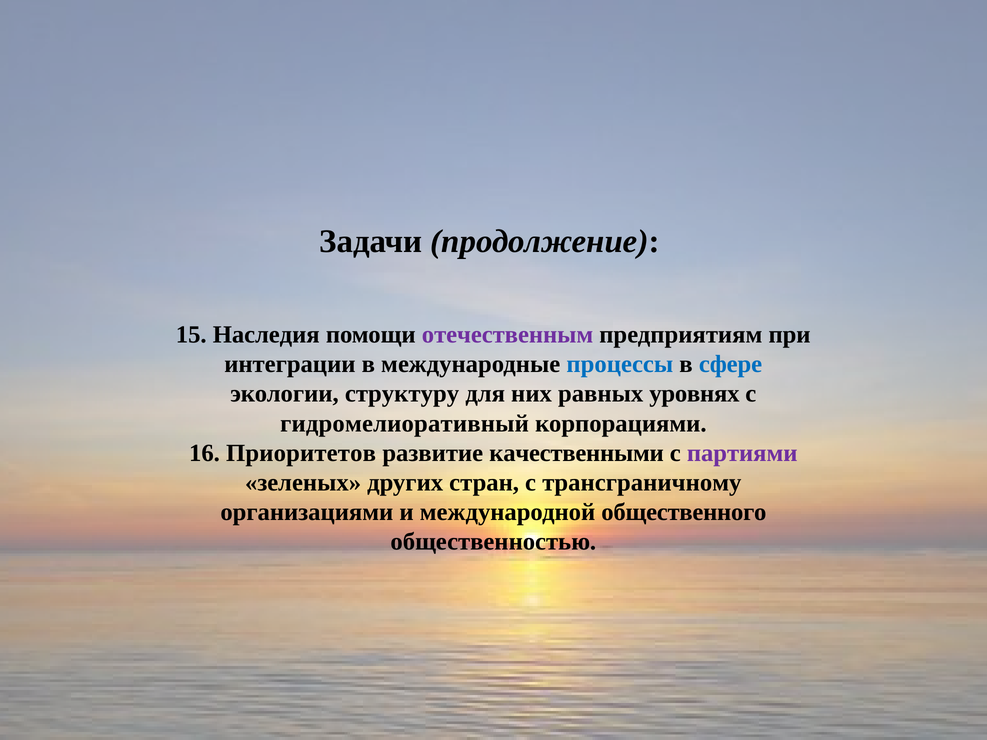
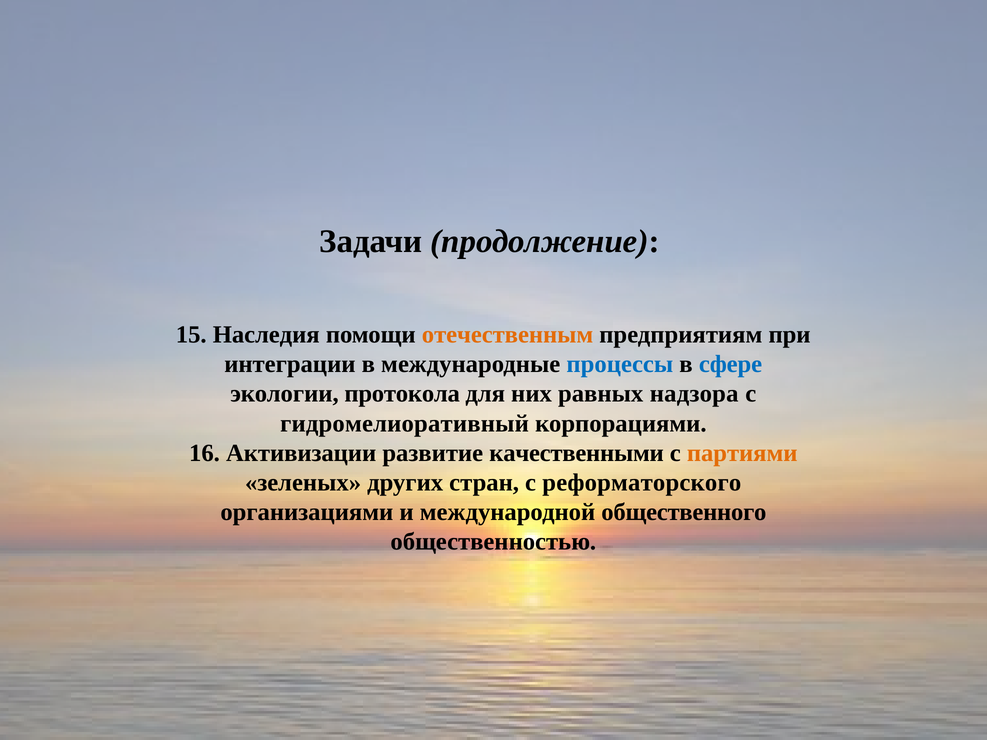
отечественным colour: purple -> orange
структуру: структуру -> протокола
уровнях: уровнях -> надзора
Приоритетов: Приоритетов -> Активизации
партиями colour: purple -> orange
трансграничному: трансграничному -> реформаторского
